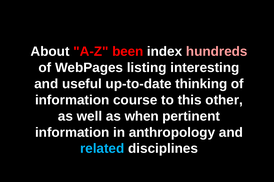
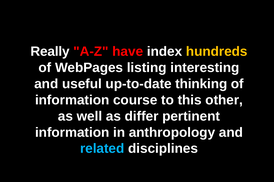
About: About -> Really
been: been -> have
hundreds colour: pink -> yellow
when: when -> differ
